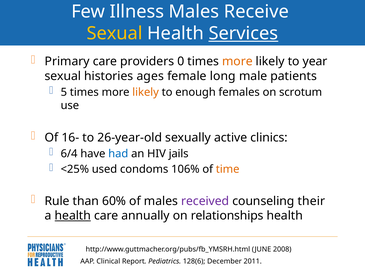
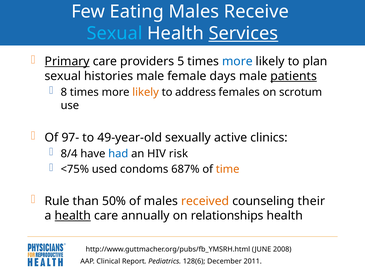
Illness: Illness -> Eating
Sexual at (115, 34) colour: yellow -> light blue
Primary underline: none -> present
0: 0 -> 5
more at (237, 62) colour: orange -> blue
year: year -> plan
histories ages: ages -> male
long: long -> days
patients underline: none -> present
5: 5 -> 8
enough: enough -> address
16-: 16- -> 97-
26-year-old: 26-year-old -> 49-year-old
6/4: 6/4 -> 8/4
jails: jails -> risk
<25%: <25% -> <75%
106%: 106% -> 687%
60%: 60% -> 50%
received colour: purple -> orange
